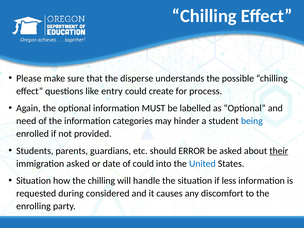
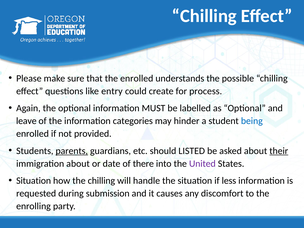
the disperse: disperse -> enrolled
need: need -> leave
parents underline: none -> present
ERROR: ERROR -> LISTED
immigration asked: asked -> about
of could: could -> there
United colour: blue -> purple
considered: considered -> submission
